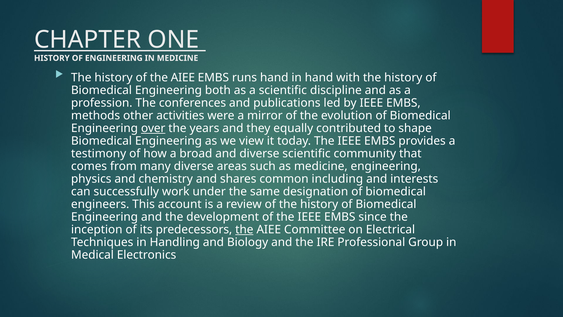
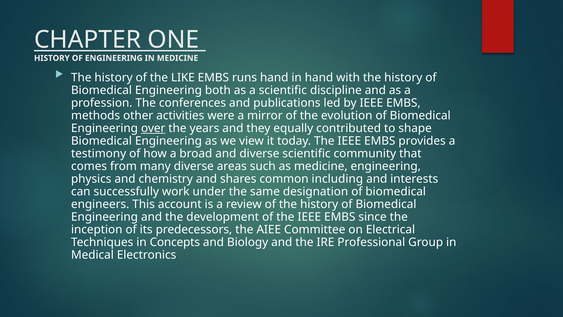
of the AIEE: AIEE -> LIKE
the at (244, 229) underline: present -> none
Handling: Handling -> Concepts
